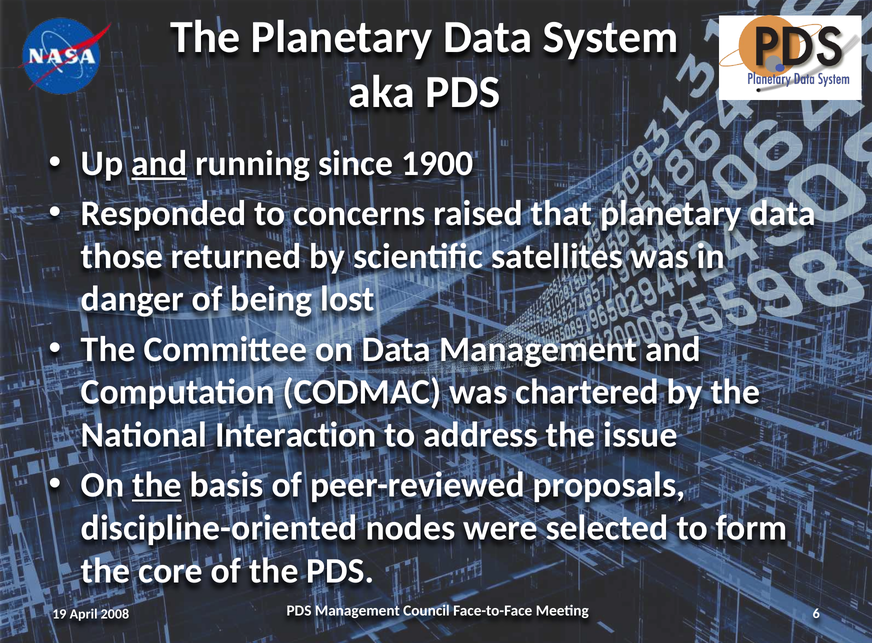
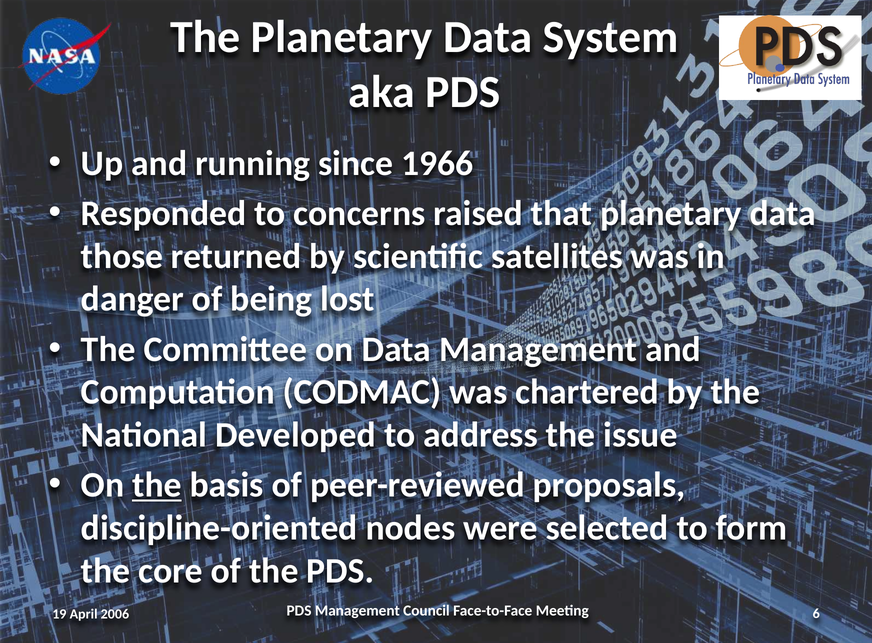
and at (159, 163) underline: present -> none
1900: 1900 -> 1966
Interaction: Interaction -> Developed
2008: 2008 -> 2006
